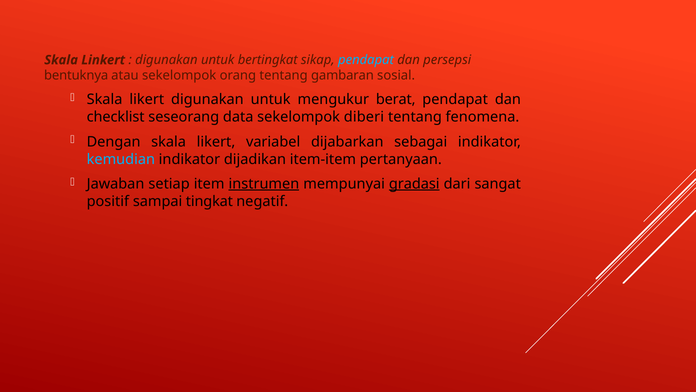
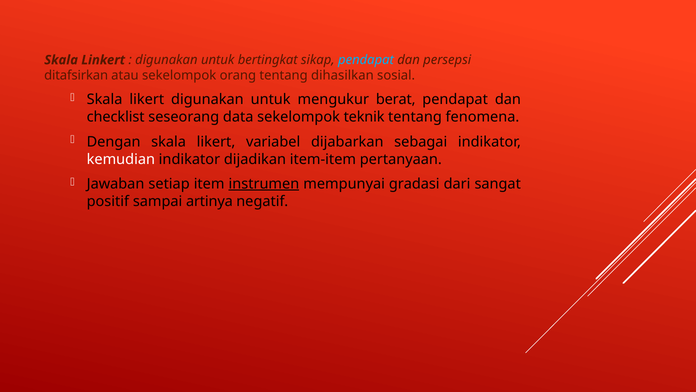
bentuknya: bentuknya -> ditafsirkan
gambaran: gambaran -> dihasilkan
diberi: diberi -> teknik
kemudian colour: light blue -> white
gradasi underline: present -> none
tingkat: tingkat -> artinya
